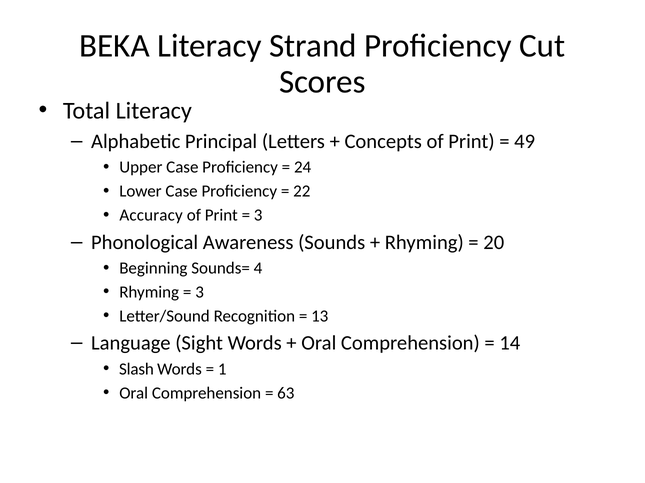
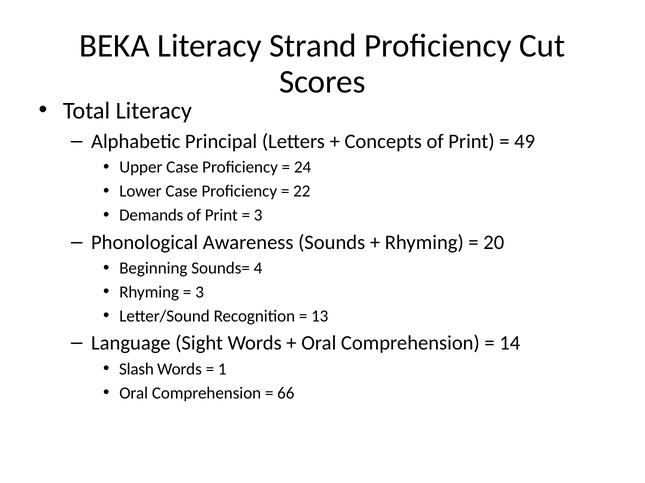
Accuracy: Accuracy -> Demands
63: 63 -> 66
